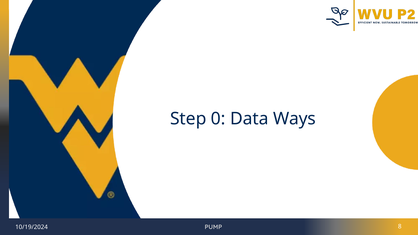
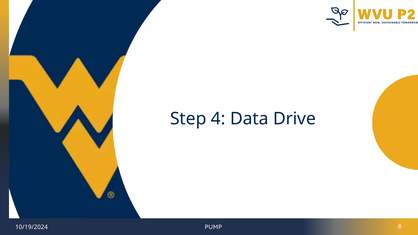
0: 0 -> 4
Ways: Ways -> Drive
